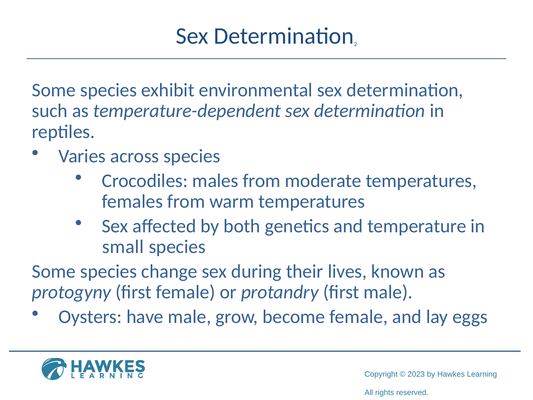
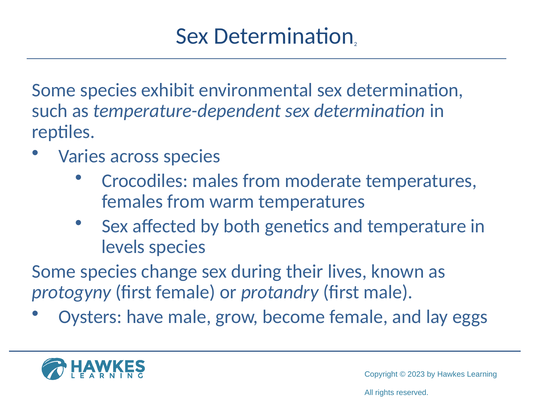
small: small -> levels
